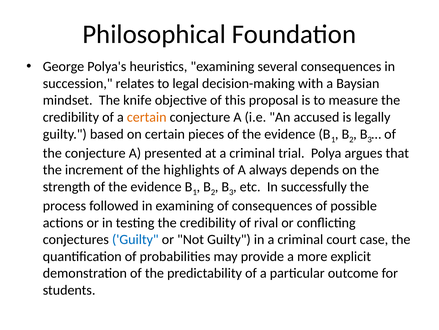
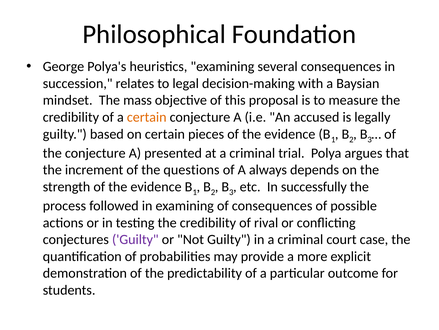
knife: knife -> mass
highlights: highlights -> questions
Guilty at (135, 239) colour: blue -> purple
